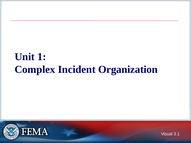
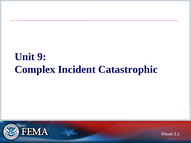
1: 1 -> 9
Organization: Organization -> Catastrophic
